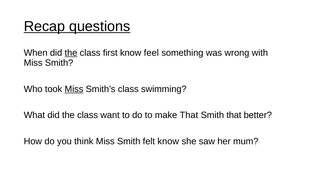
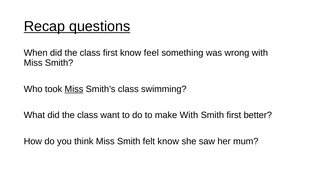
the at (71, 53) underline: present -> none
make That: That -> With
Smith that: that -> first
